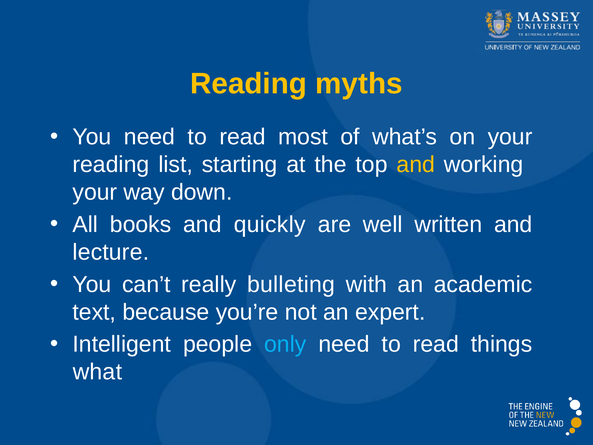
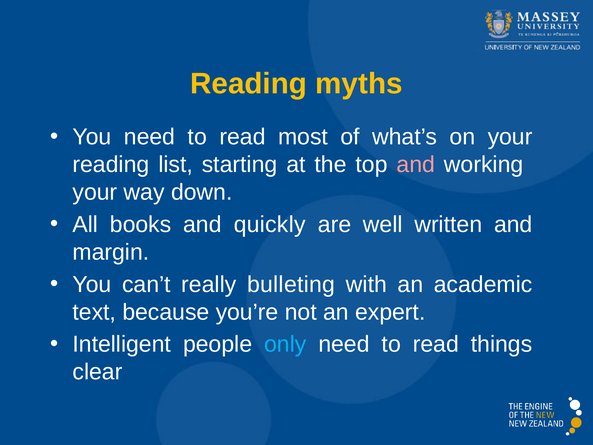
and at (416, 165) colour: yellow -> pink
lecture: lecture -> margin
what: what -> clear
